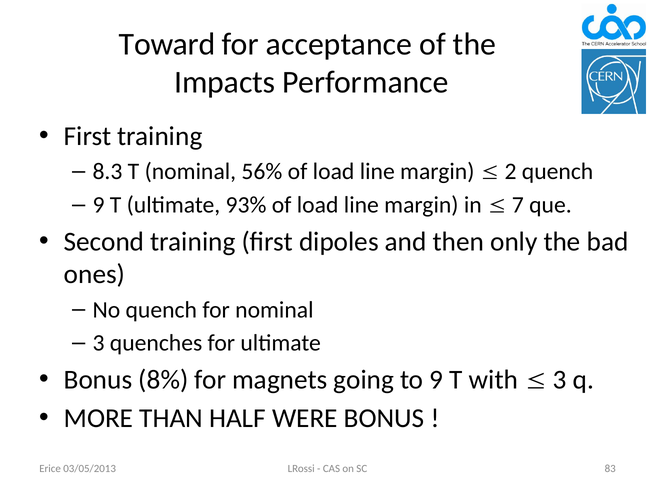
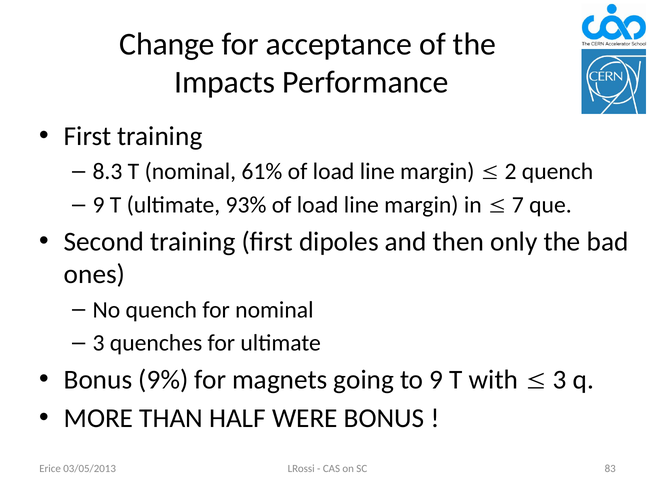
Toward: Toward -> Change
56%: 56% -> 61%
8%: 8% -> 9%
